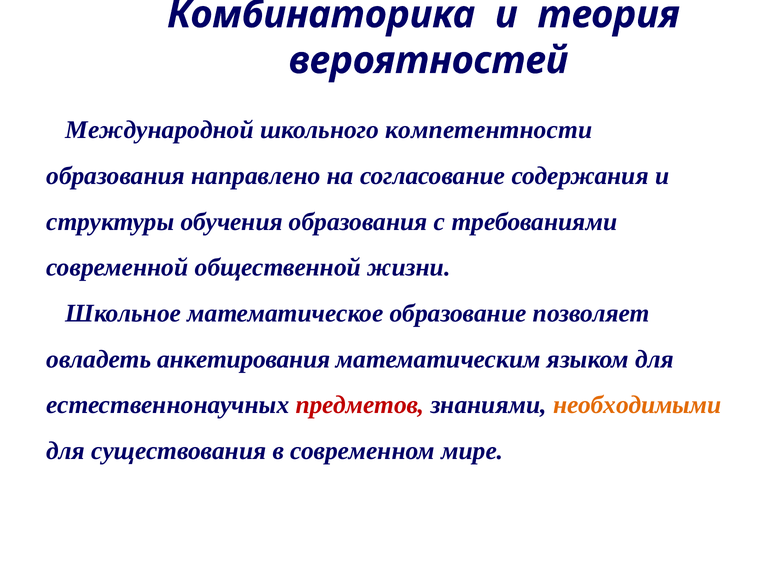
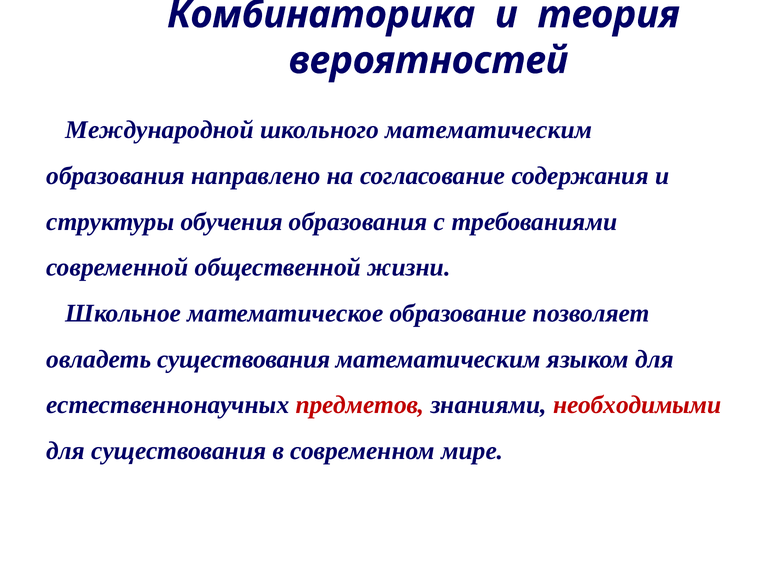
школьного компетентности: компетентности -> математическим
овладеть анкетирования: анкетирования -> существования
необходимыми colour: orange -> red
